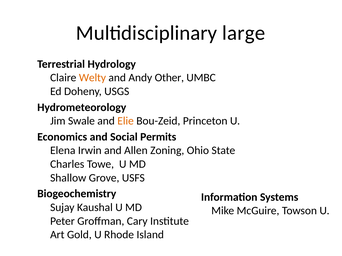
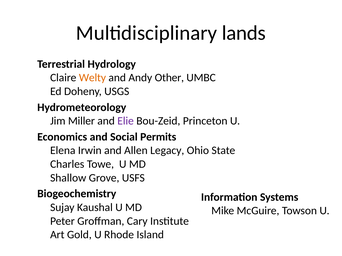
large: large -> lands
Swale: Swale -> Miller
Elie colour: orange -> purple
Zoning: Zoning -> Legacy
